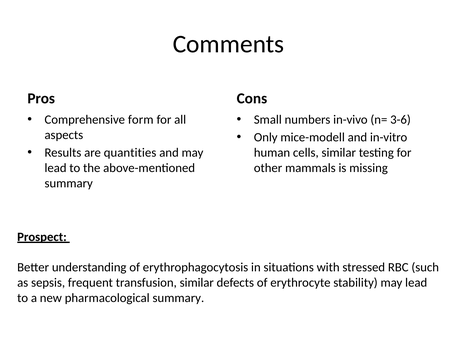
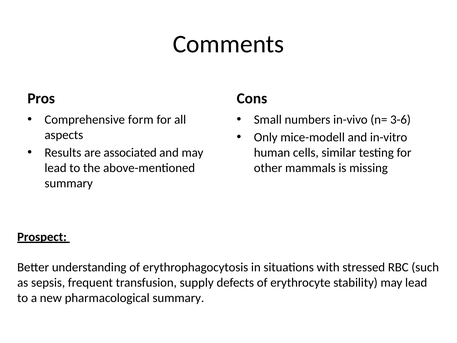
quantities: quantities -> associated
transfusion similar: similar -> supply
